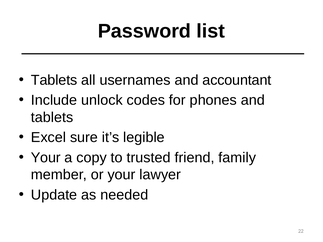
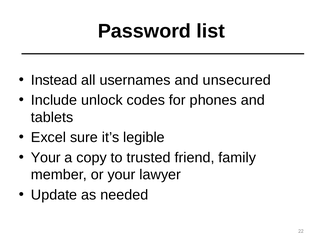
Tablets at (54, 80): Tablets -> Instead
accountant: accountant -> unsecured
